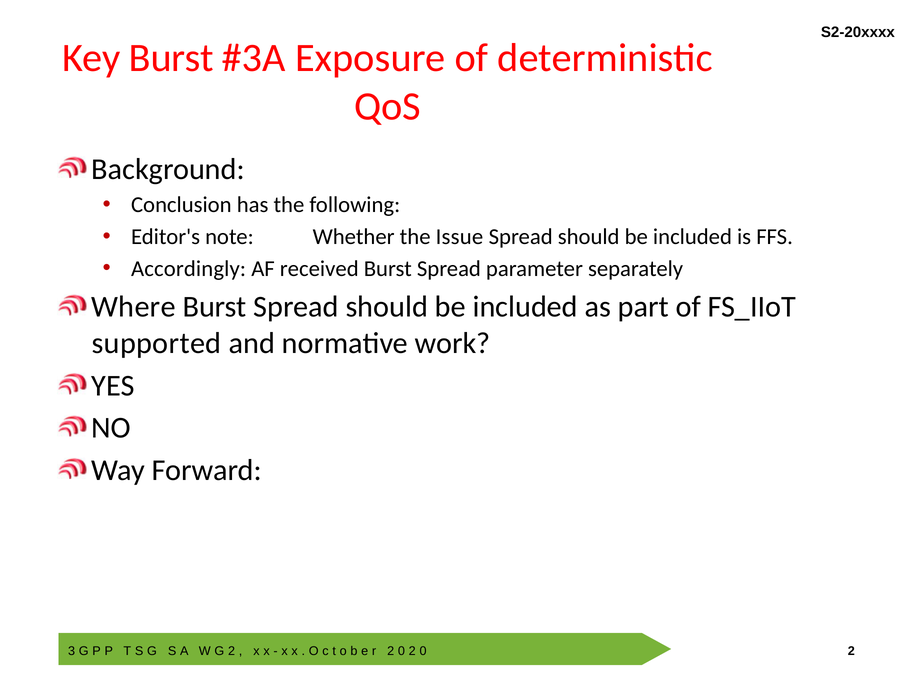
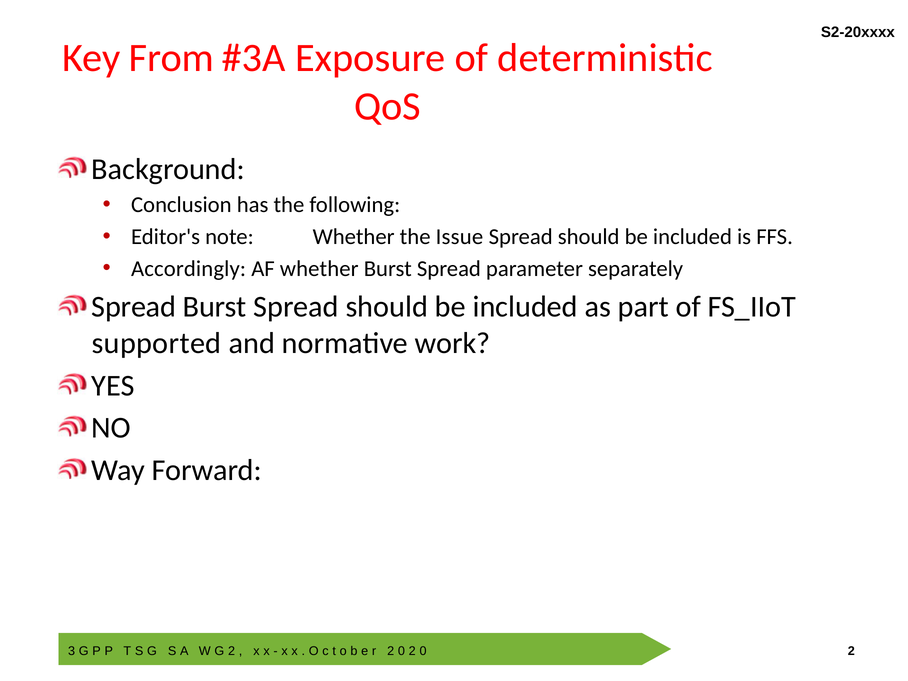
Key Burst: Burst -> From
AF received: received -> whether
Where at (133, 307): Where -> Spread
